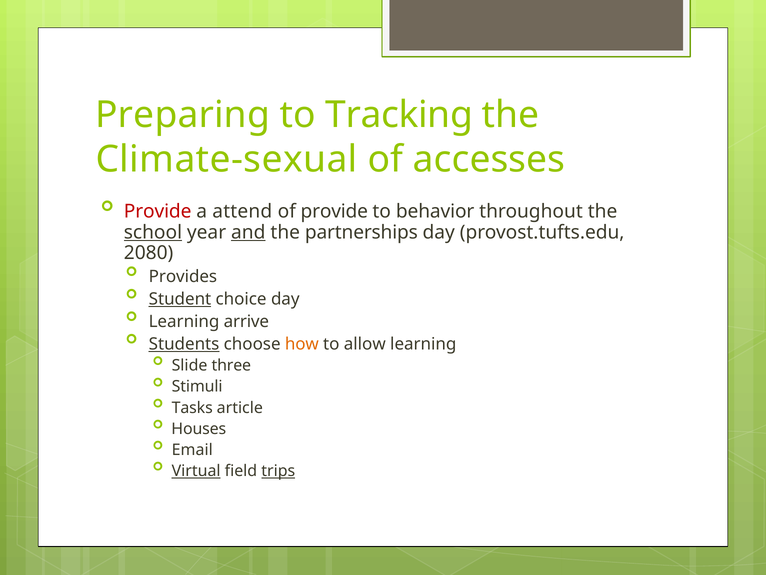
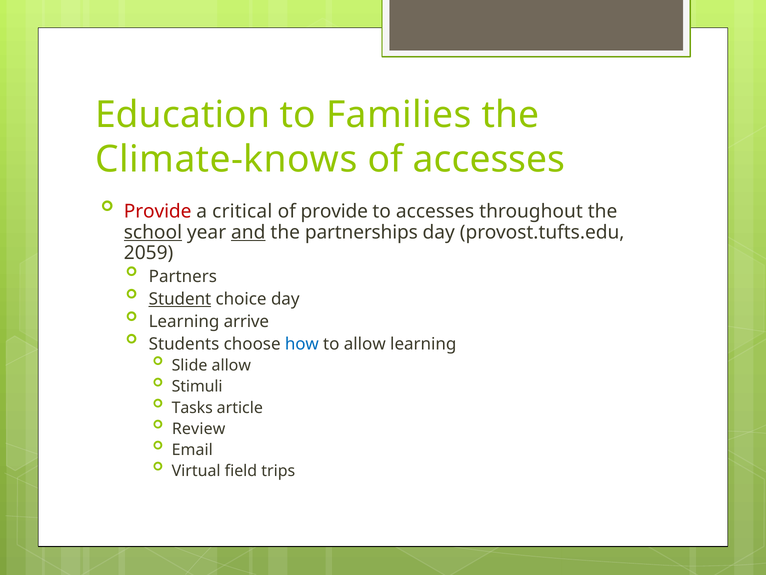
Preparing: Preparing -> Education
Tracking: Tracking -> Families
Climate-sexual: Climate-sexual -> Climate-knows
attend: attend -> critical
to behavior: behavior -> accesses
2080: 2080 -> 2059
Provides: Provides -> Partners
Students underline: present -> none
how colour: orange -> blue
Slide three: three -> allow
Houses: Houses -> Review
Virtual underline: present -> none
trips underline: present -> none
